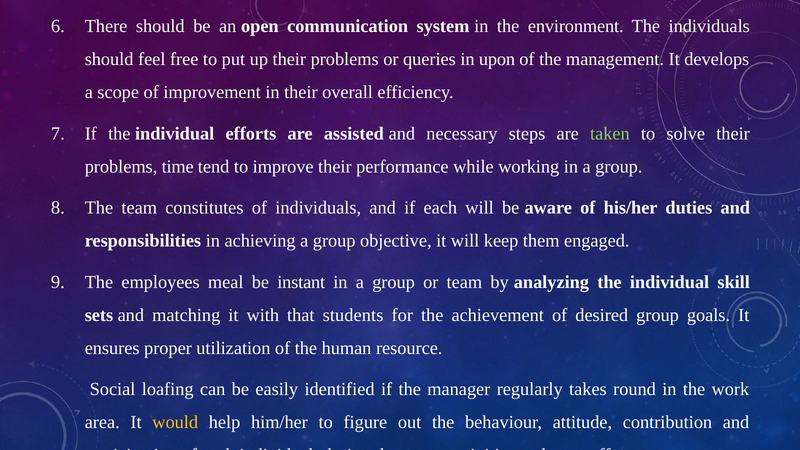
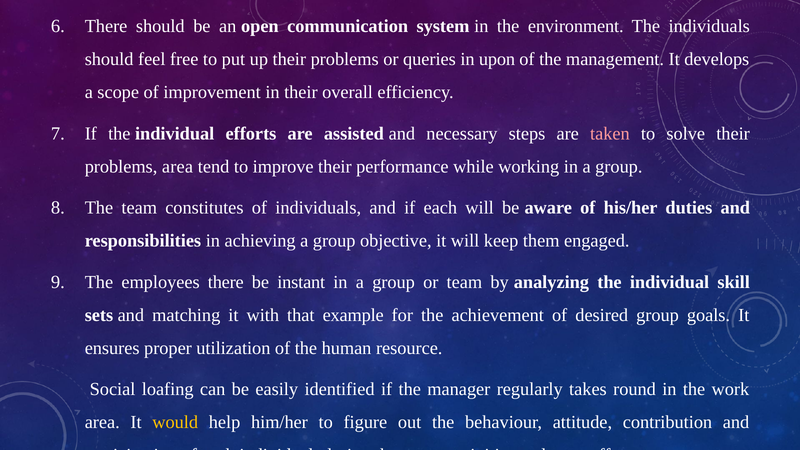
taken colour: light green -> pink
problems time: time -> area
employees meal: meal -> there
students: students -> example
